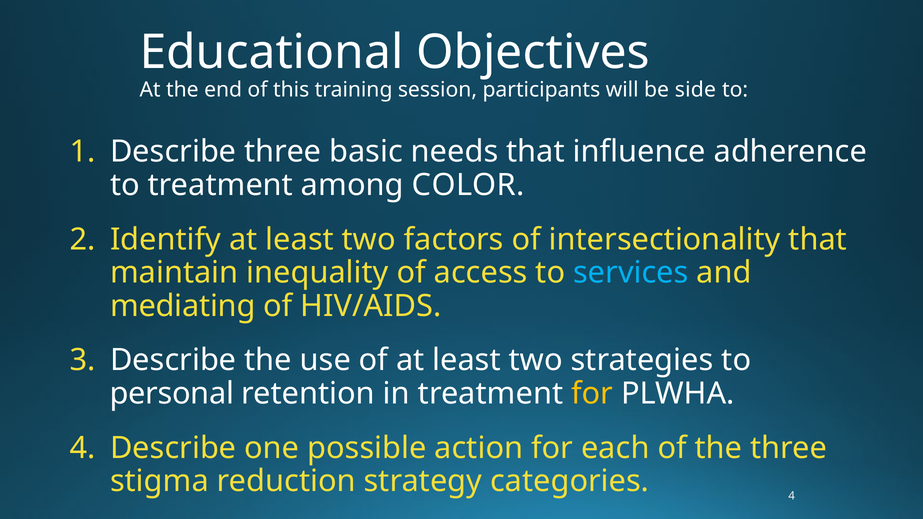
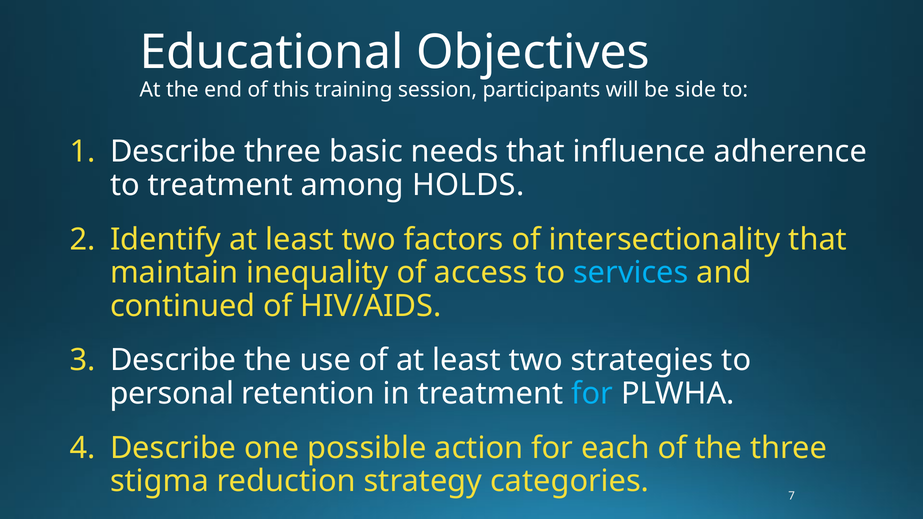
COLOR: COLOR -> HOLDS
mediating: mediating -> continued
for at (592, 394) colour: yellow -> light blue
categories 4: 4 -> 7
